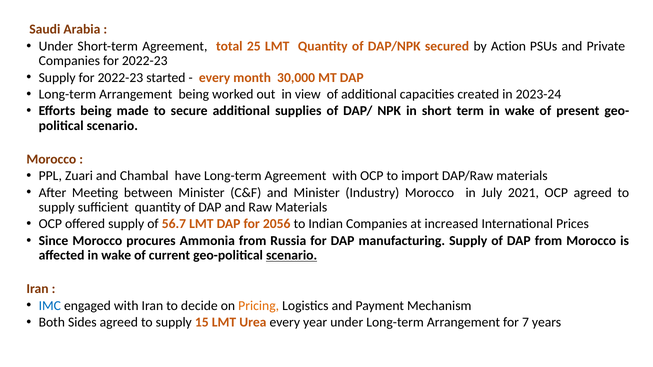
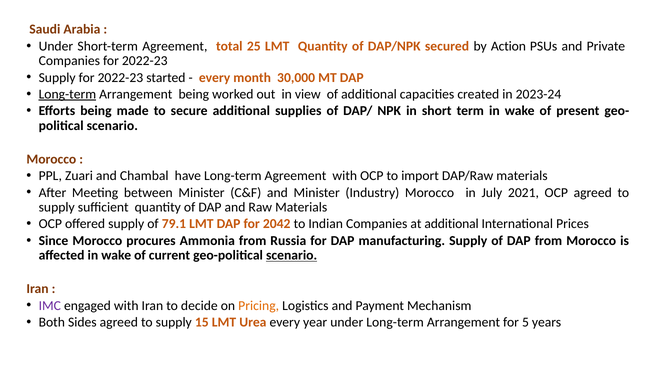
Long-term at (67, 94) underline: none -> present
56.7: 56.7 -> 79.1
2056: 2056 -> 2042
at increased: increased -> additional
IMC colour: blue -> purple
7: 7 -> 5
